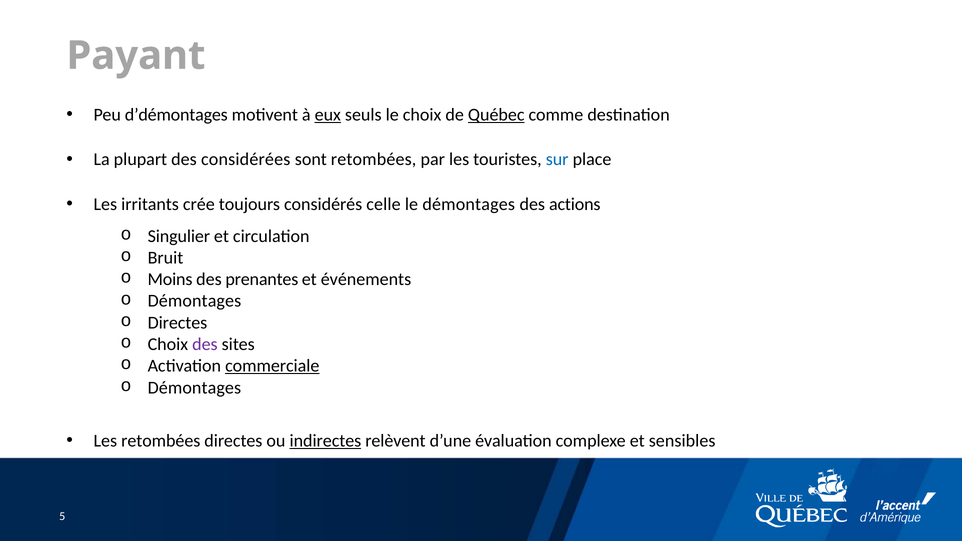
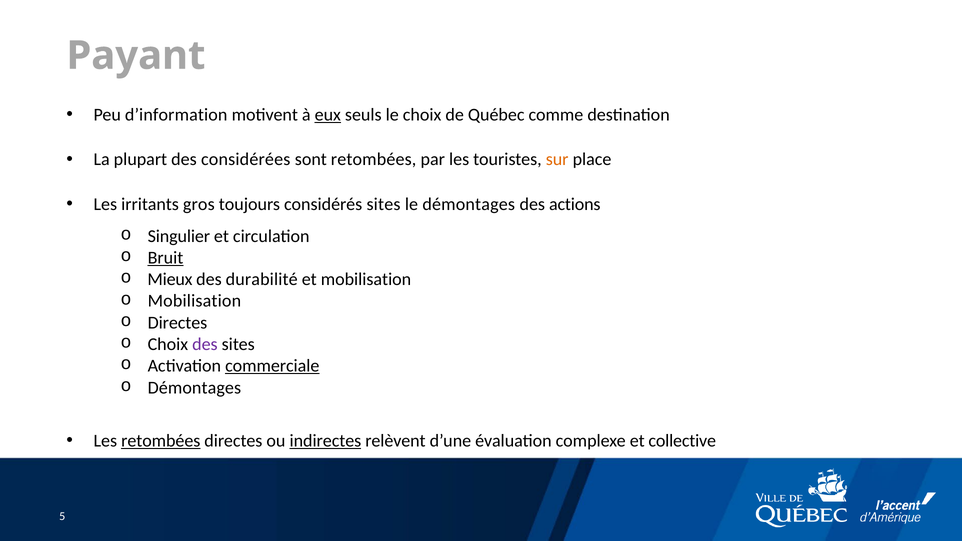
d’démontages: d’démontages -> d’information
Québec underline: present -> none
sur colour: blue -> orange
crée: crée -> gros
considérés celle: celle -> sites
Bruit underline: none -> present
Moins: Moins -> Mieux
prenantes: prenantes -> durabilité
et événements: événements -> mobilisation
Démontages at (194, 301): Démontages -> Mobilisation
retombées at (161, 441) underline: none -> present
sensibles: sensibles -> collective
